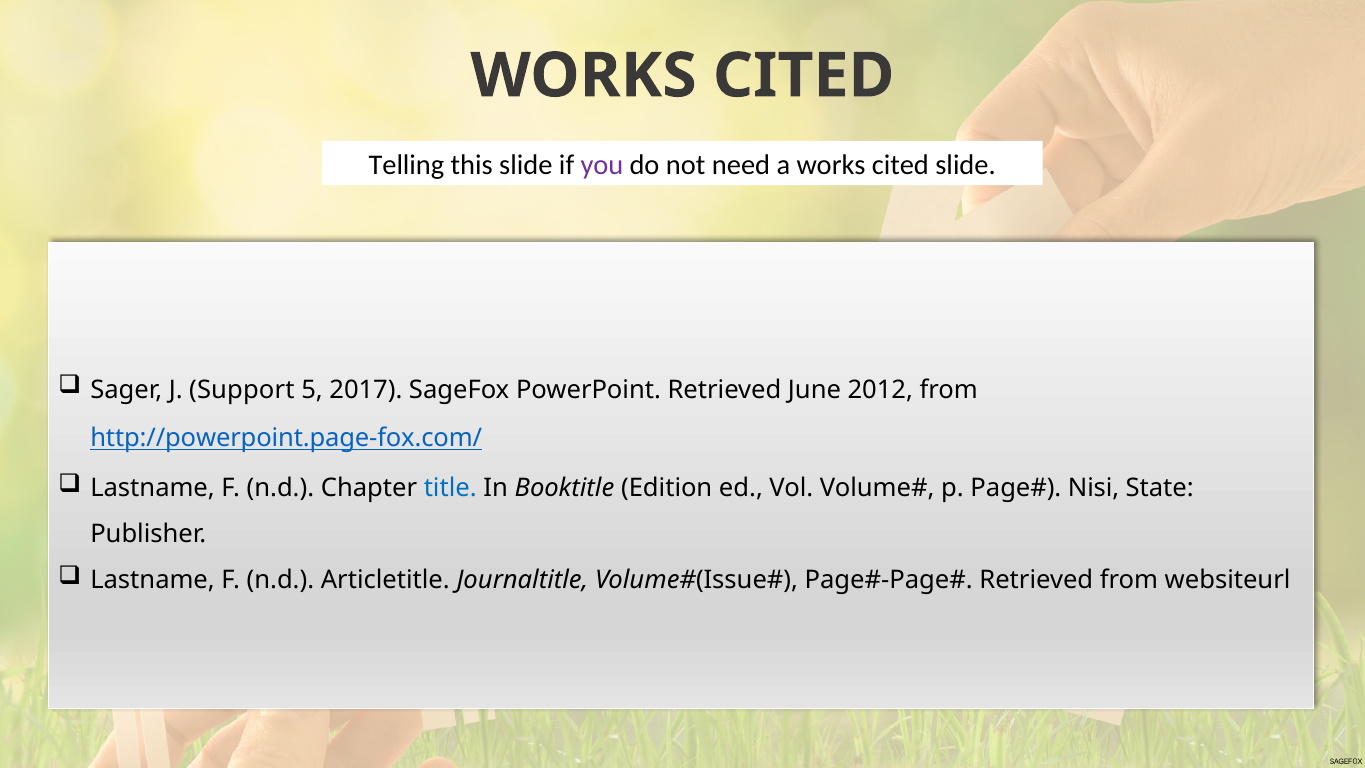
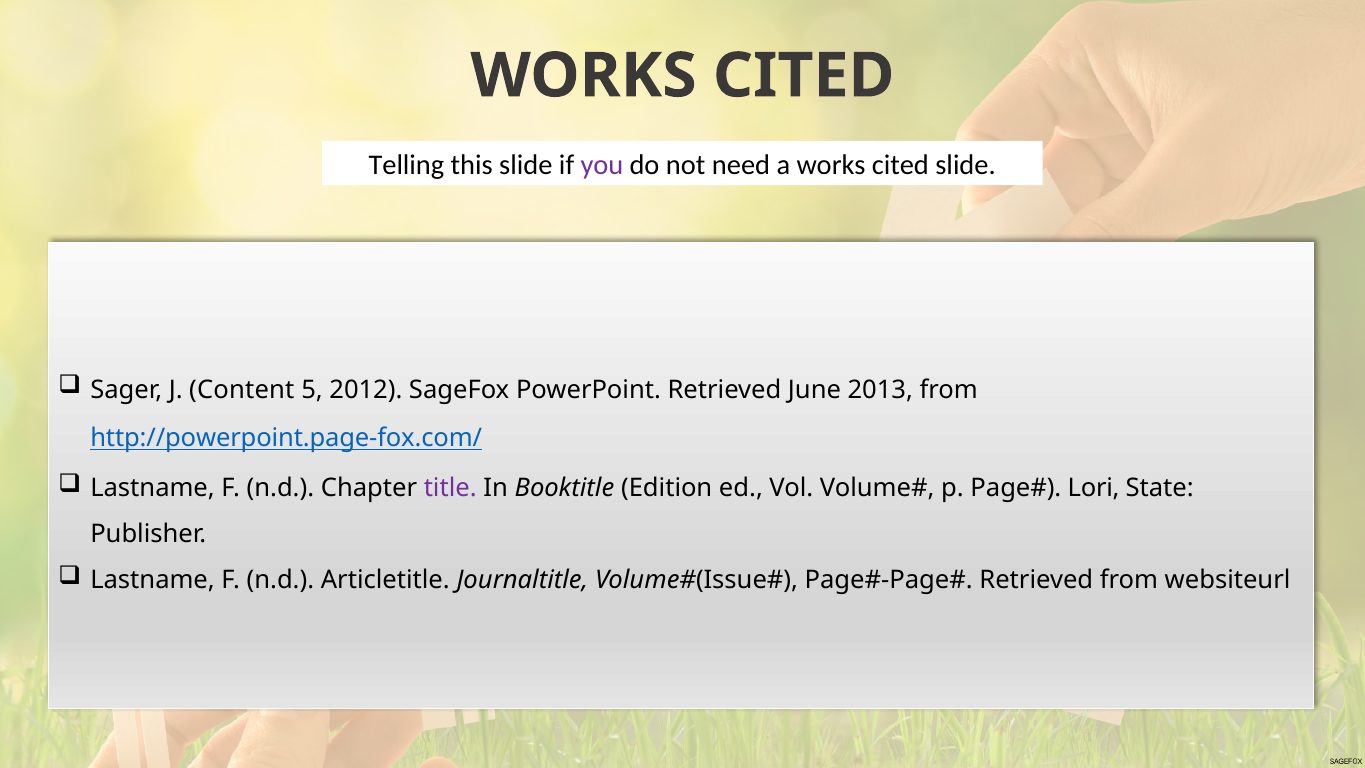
Support: Support -> Content
2017: 2017 -> 2012
2012: 2012 -> 2013
title colour: blue -> purple
Nisi: Nisi -> Lori
